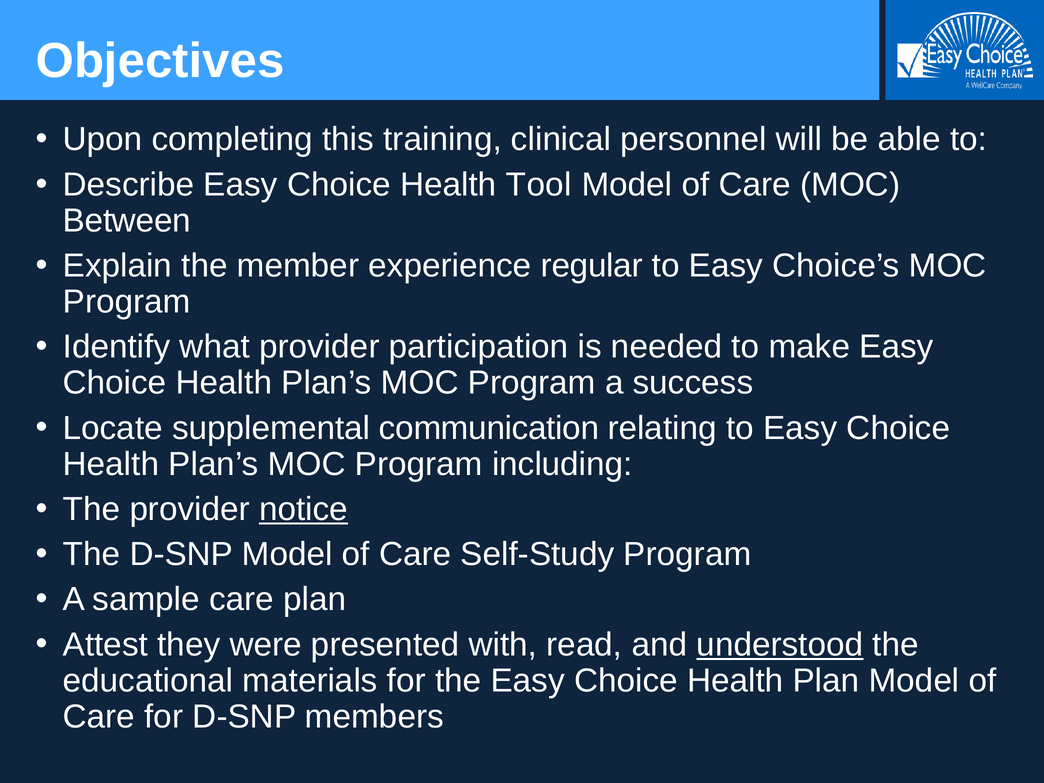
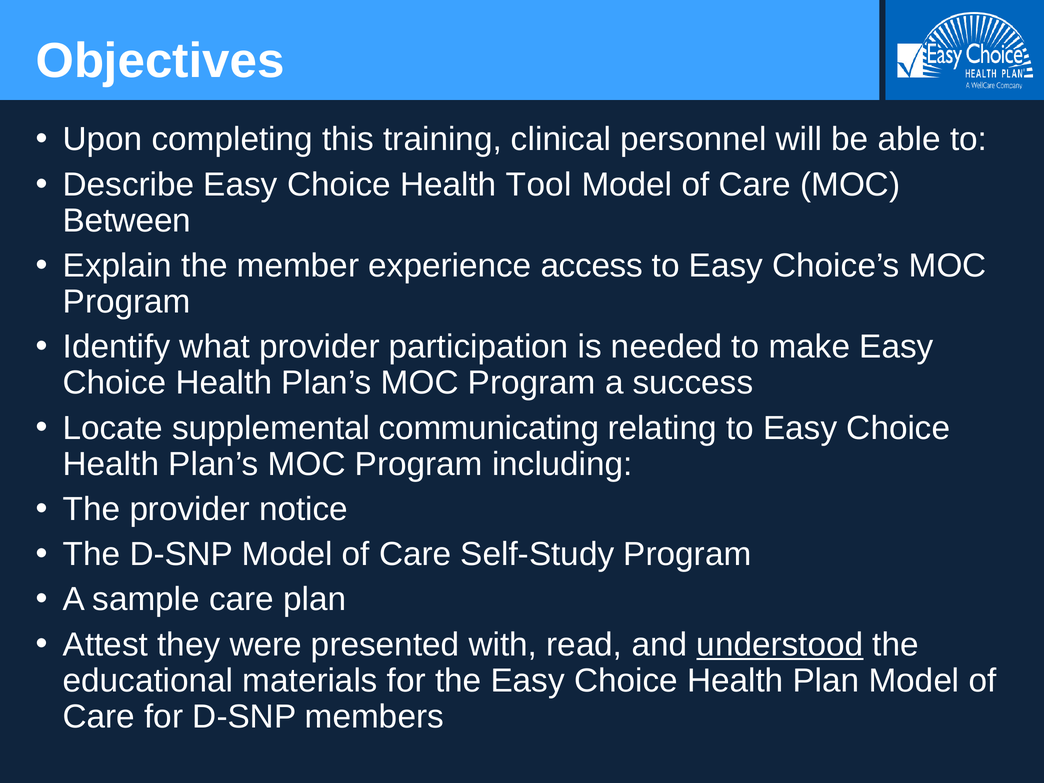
regular: regular -> access
communication: communication -> communicating
notice underline: present -> none
